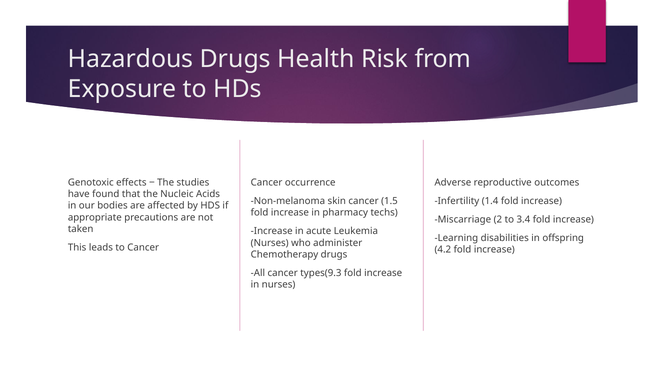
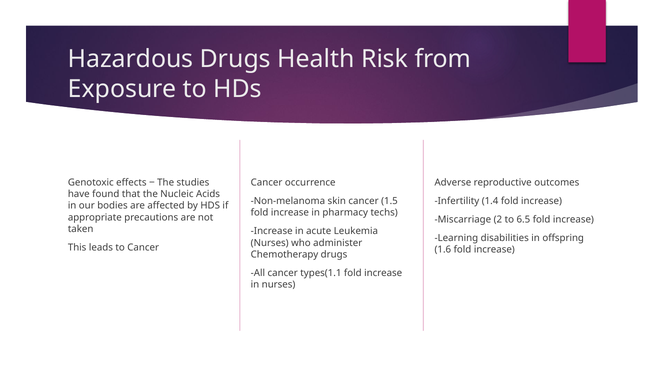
3.4: 3.4 -> 6.5
4.2: 4.2 -> 1.6
types(9.3: types(9.3 -> types(1.1
